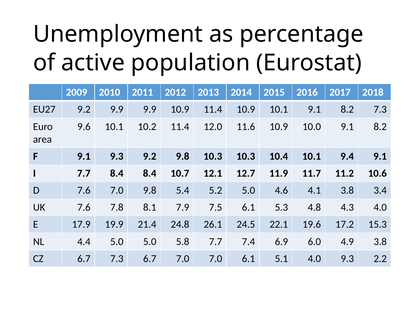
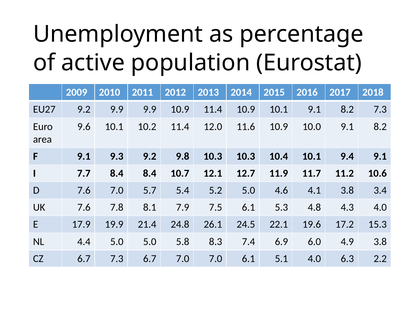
7.0 9.8: 9.8 -> 5.7
5.8 7.7: 7.7 -> 8.3
4.0 9.3: 9.3 -> 6.3
